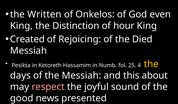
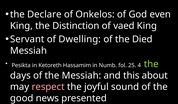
Written: Written -> Declare
hour: hour -> vaed
Created: Created -> Servant
Rejoicing: Rejoicing -> Dwelling
the at (151, 64) colour: yellow -> light green
